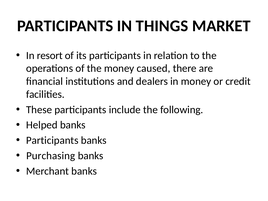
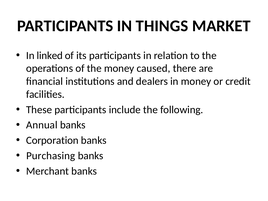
resort: resort -> linked
Helped: Helped -> Annual
Participants at (52, 140): Participants -> Corporation
